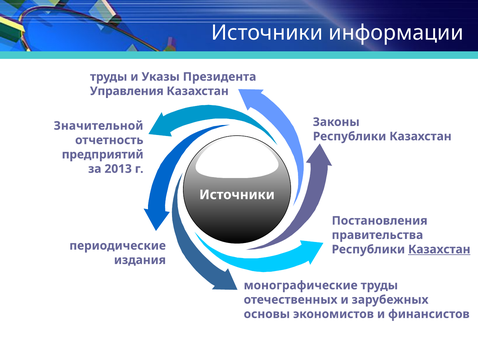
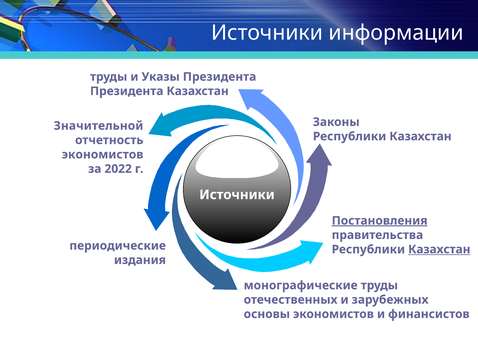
Управления at (127, 91): Управления -> Президента
предприятий at (103, 154): предприятий -> экономистов
2013: 2013 -> 2022
Постановления underline: none -> present
